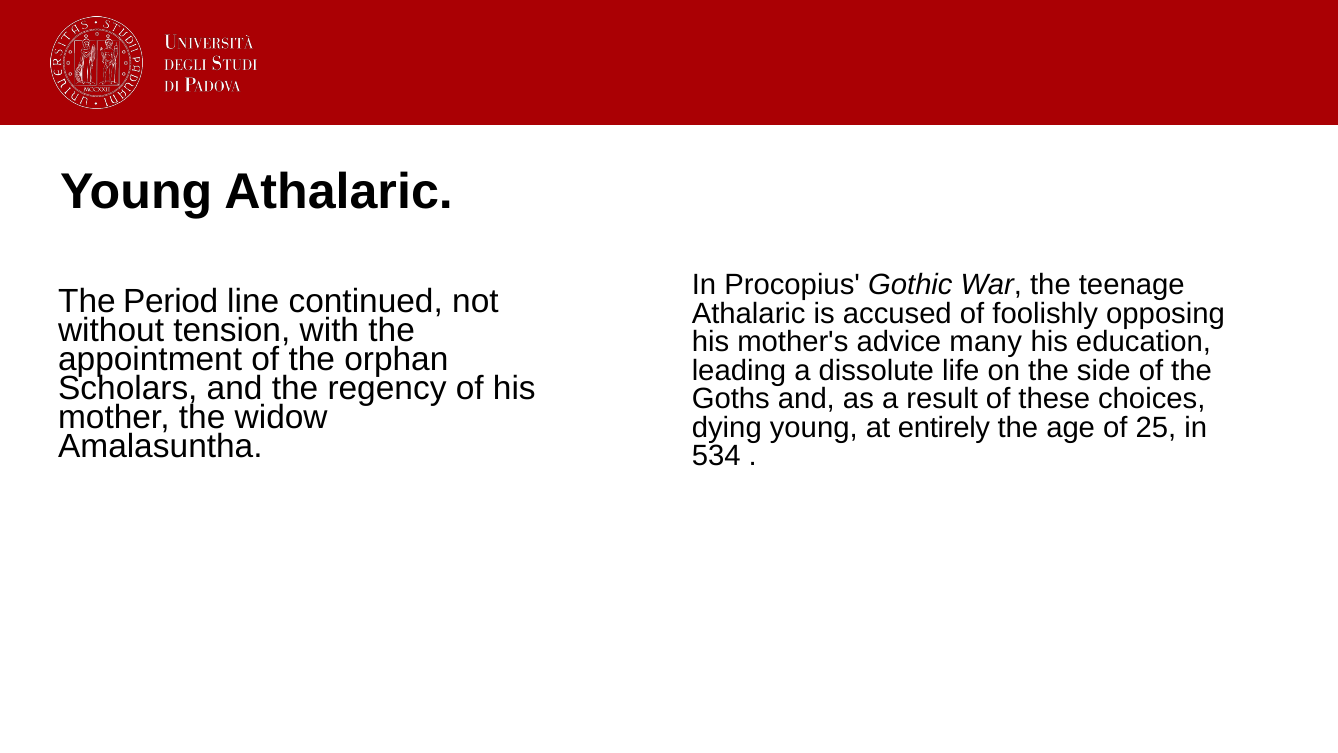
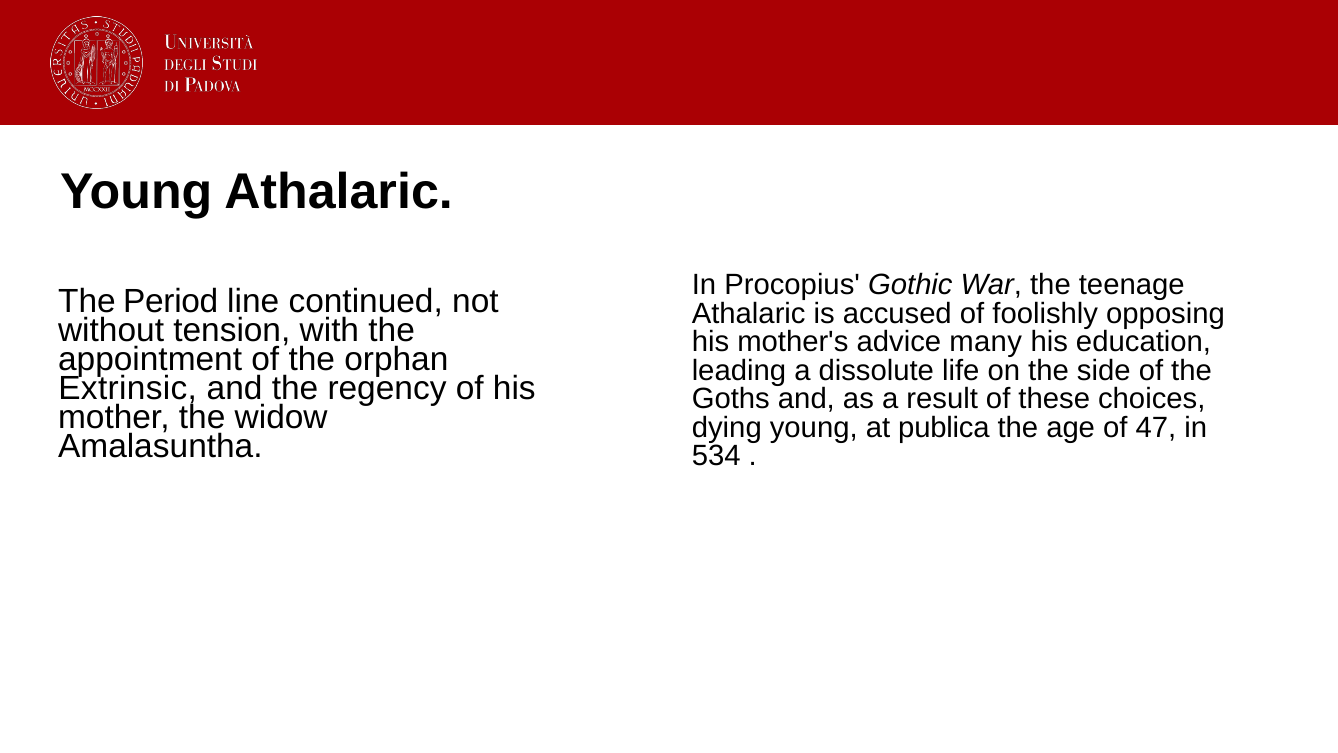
Scholars: Scholars -> Extrinsic
entirely: entirely -> publica
25: 25 -> 47
